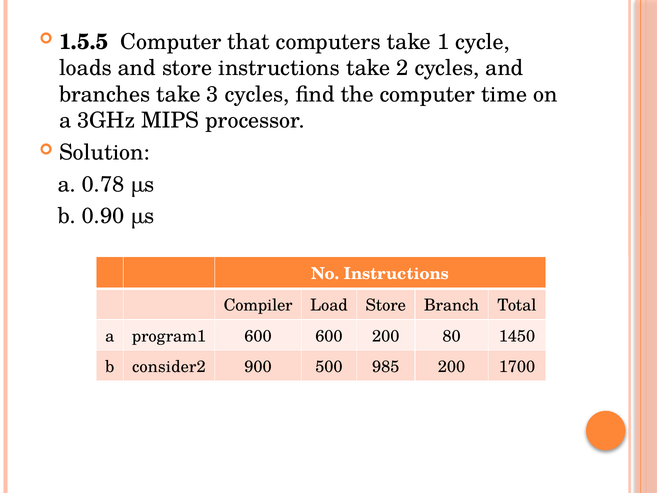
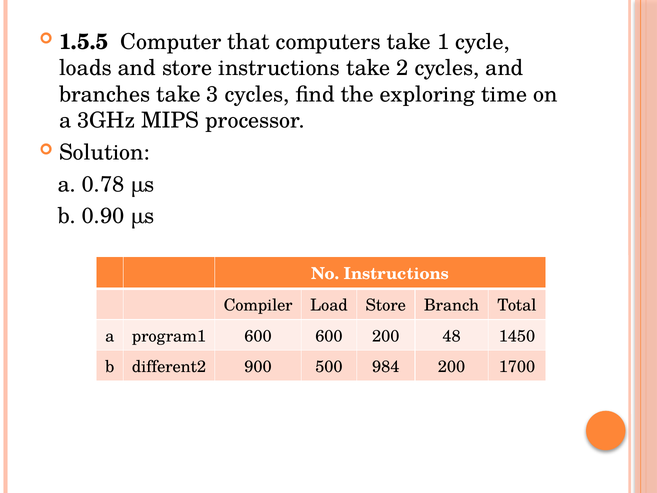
the computer: computer -> exploring
80: 80 -> 48
consider2: consider2 -> different2
985: 985 -> 984
